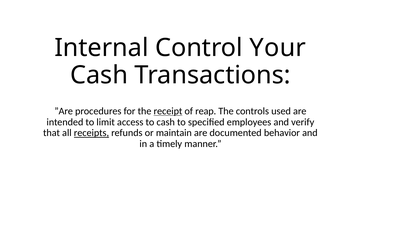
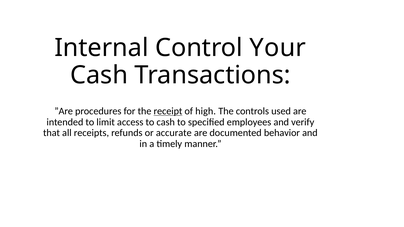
reap: reap -> high
receipts underline: present -> none
maintain: maintain -> accurate
